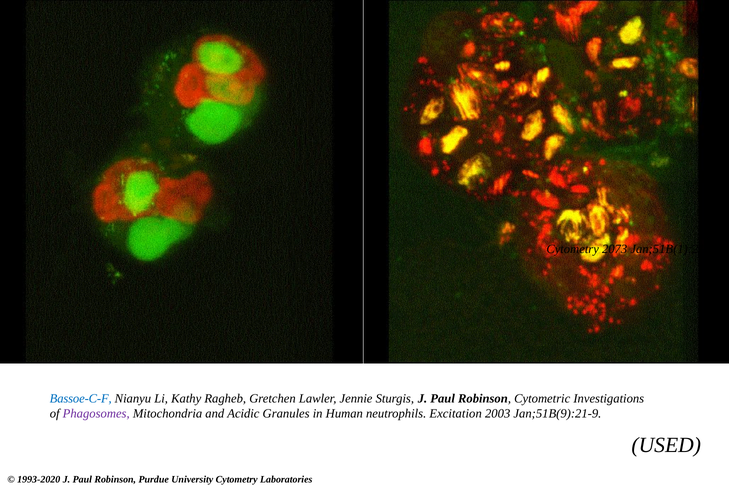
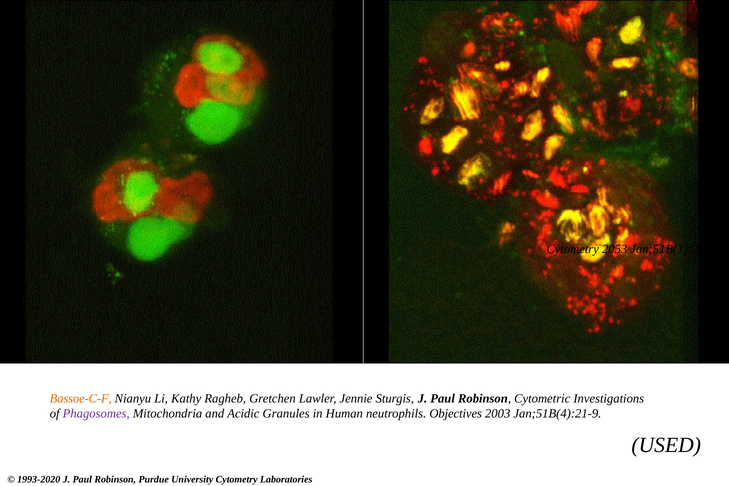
2073: 2073 -> 2053
Bassoe-C-F colour: blue -> orange
Excitation: Excitation -> Objectives
Jan;51B(9):21-9: Jan;51B(9):21-9 -> Jan;51B(4):21-9
